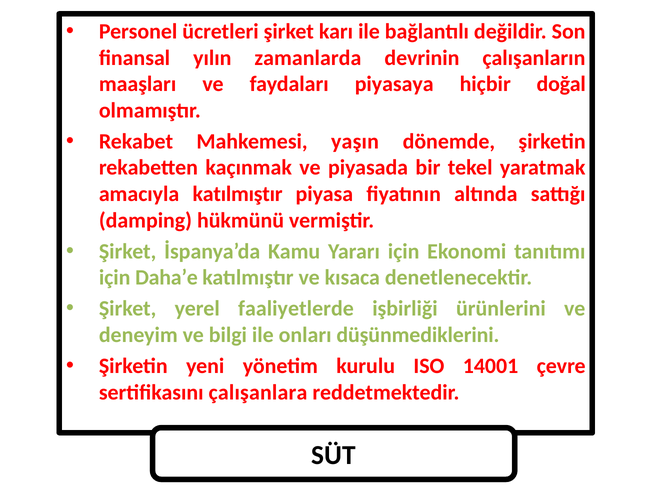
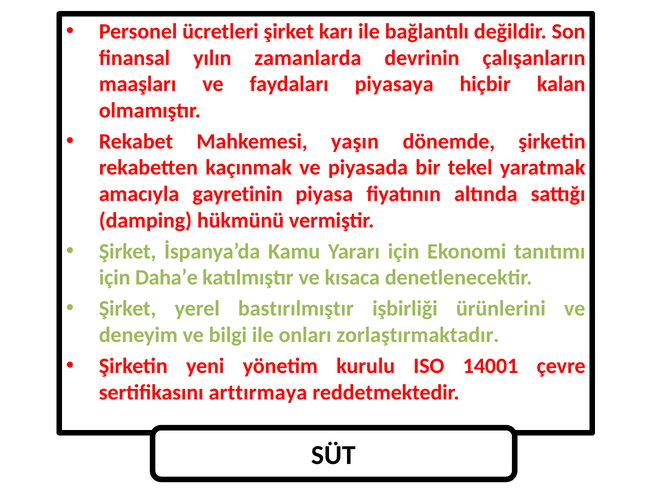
doğal: doğal -> kalan
amacıyla katılmıştır: katılmıştır -> gayretinin
faaliyetlerde: faaliyetlerde -> bastırılmıştır
düşünmediklerini: düşünmediklerini -> zorlaştırmaktadır
çalışanlara: çalışanlara -> arttırmaya
